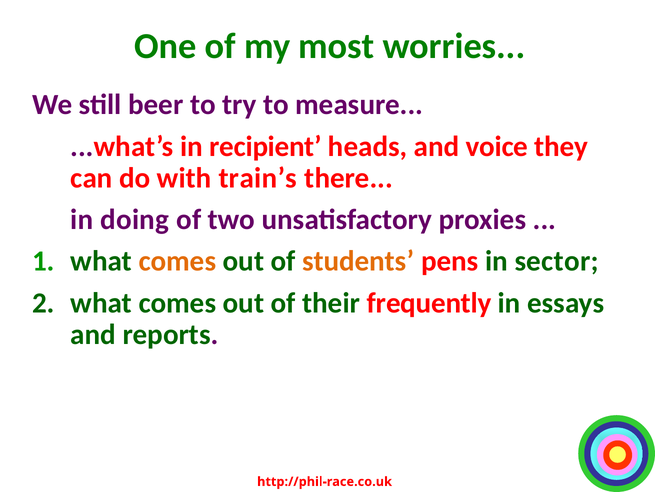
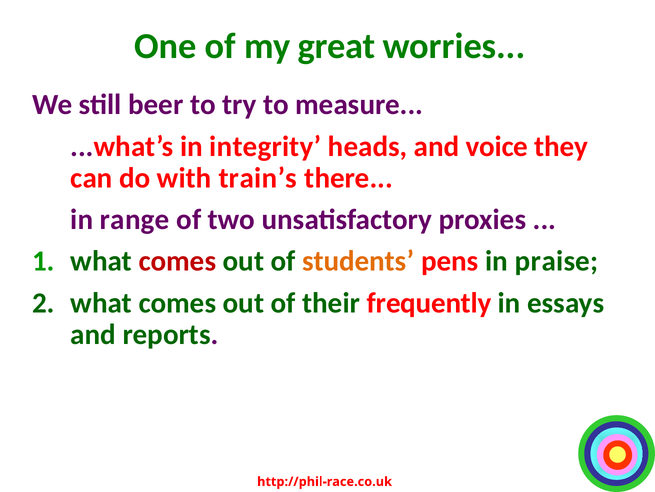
most: most -> great
recipient: recipient -> integrity
doing: doing -> range
comes at (177, 261) colour: orange -> red
sector: sector -> praise
